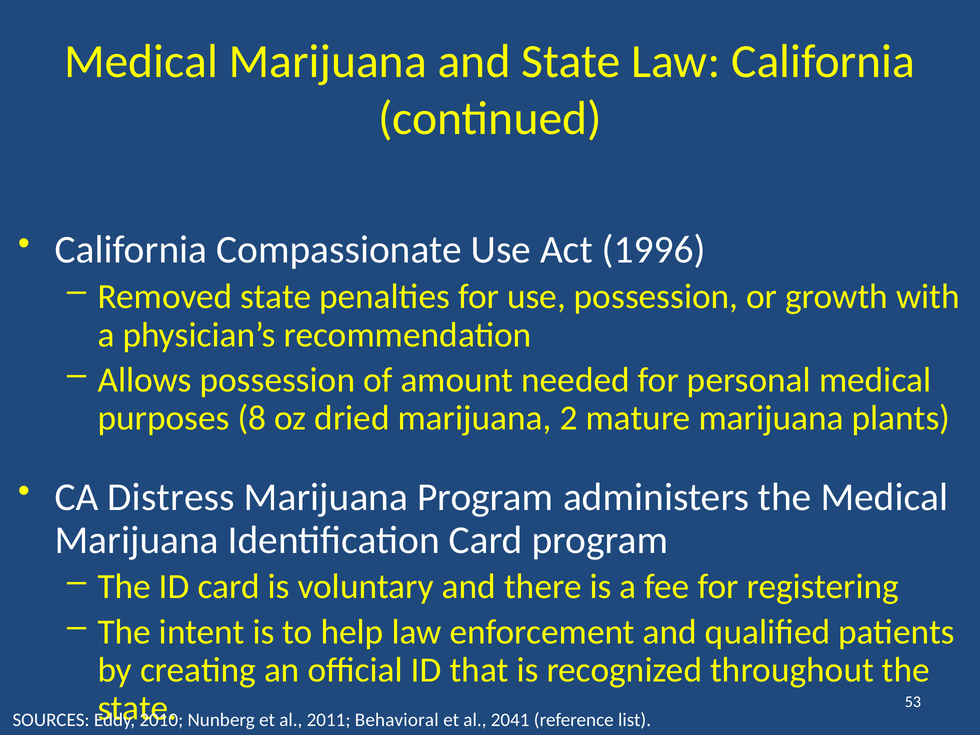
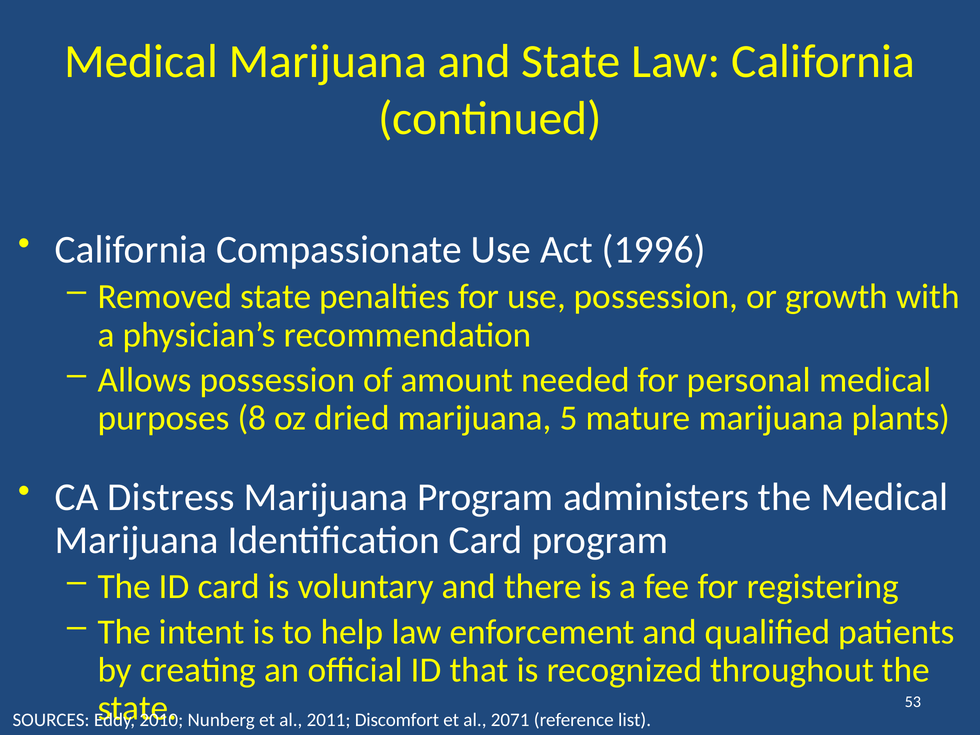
2: 2 -> 5
Behavioral: Behavioral -> Discomfort
2041: 2041 -> 2071
